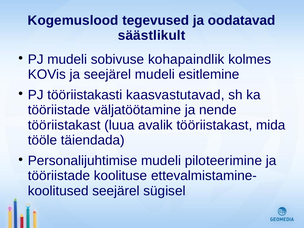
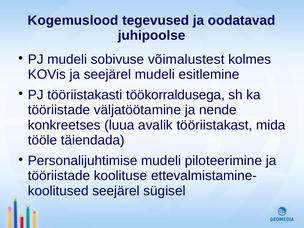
säästlikult: säästlikult -> juhipoolse
kohapaindlik: kohapaindlik -> võimalustest
kaasvastutavad: kaasvastutavad -> töökorraldusega
tööriistakast at (64, 125): tööriistakast -> konkreetses
